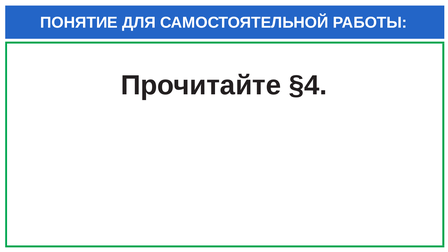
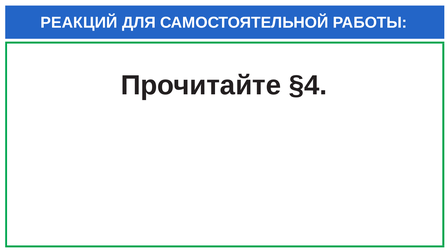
ПОНЯТИЕ: ПОНЯТИЕ -> РЕАКЦИЙ
